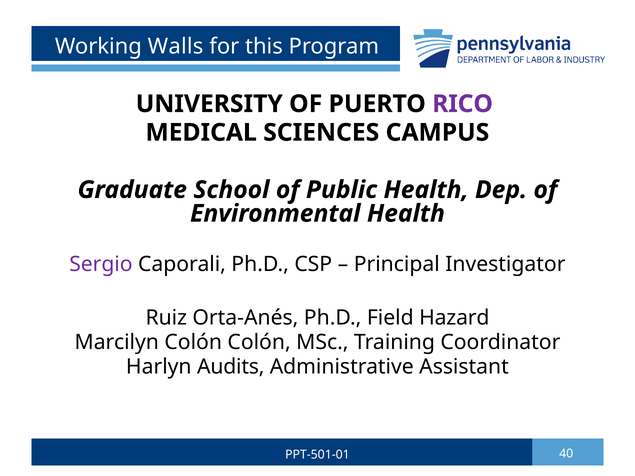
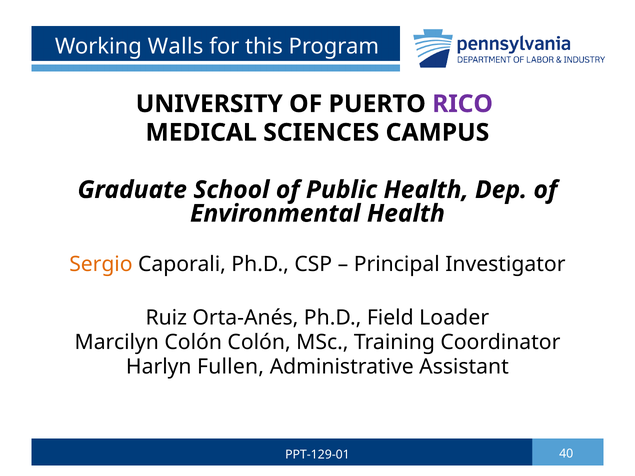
Sergio colour: purple -> orange
Hazard: Hazard -> Loader
Audits: Audits -> Fullen
PPT-501-01: PPT-501-01 -> PPT-129-01
